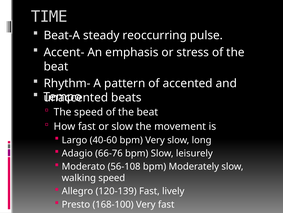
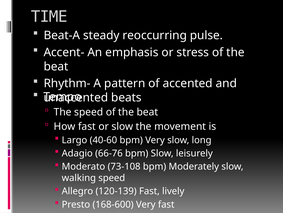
56-108: 56-108 -> 73-108
168-100: 168-100 -> 168-600
